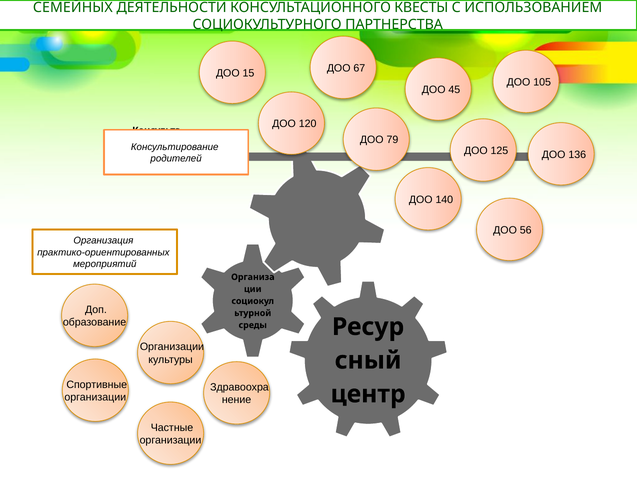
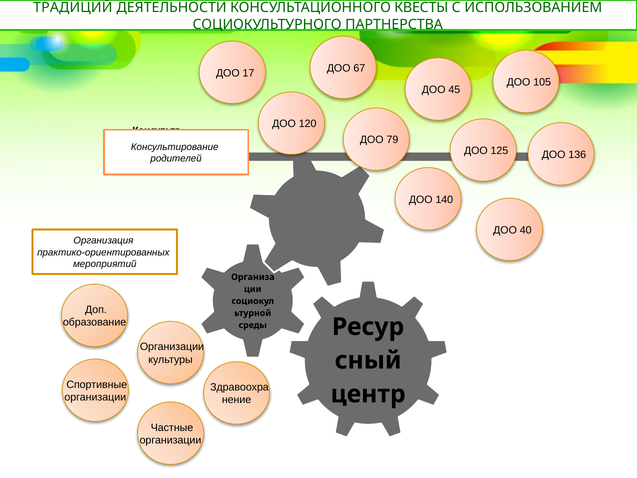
СЕМЕЙНЫХ: СЕМЕЙНЫХ -> ТРАДИЦИЙ
15: 15 -> 17
56: 56 -> 40
